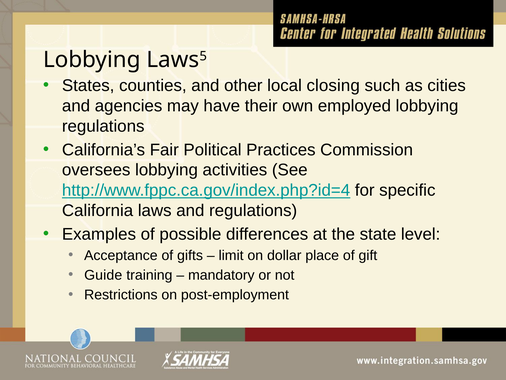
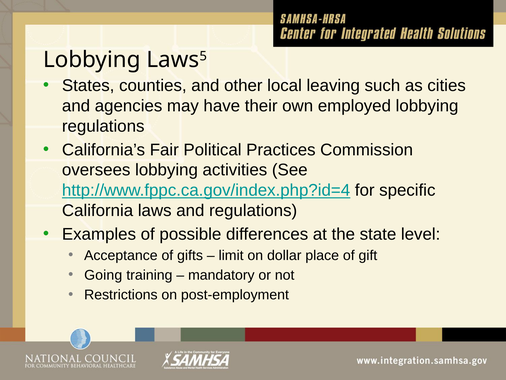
closing: closing -> leaving
Guide: Guide -> Going
